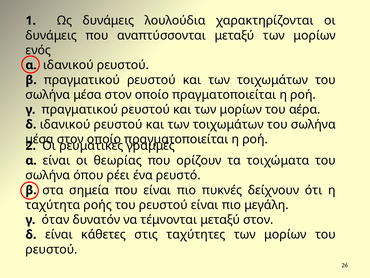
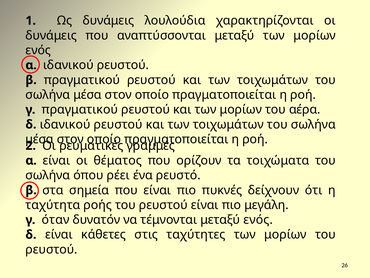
θεωρίας: θεωρίας -> θέματος
μεταξύ στον: στον -> ενός
